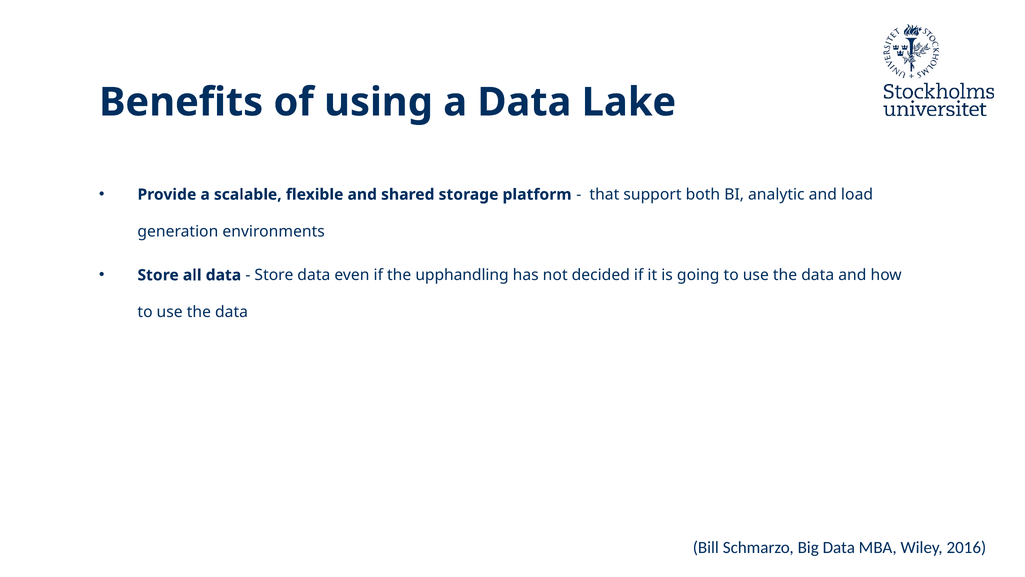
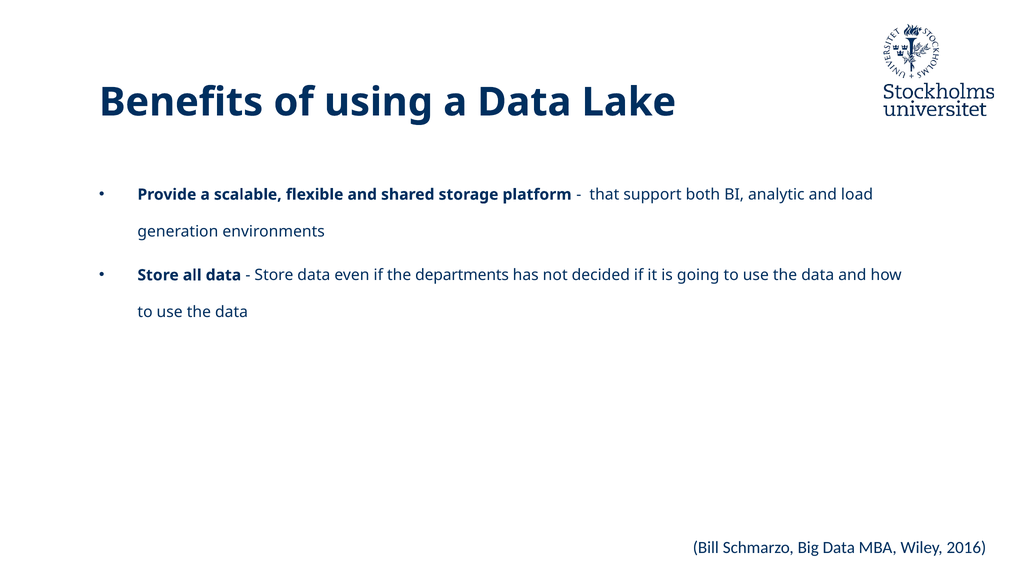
upphandling: upphandling -> departments
